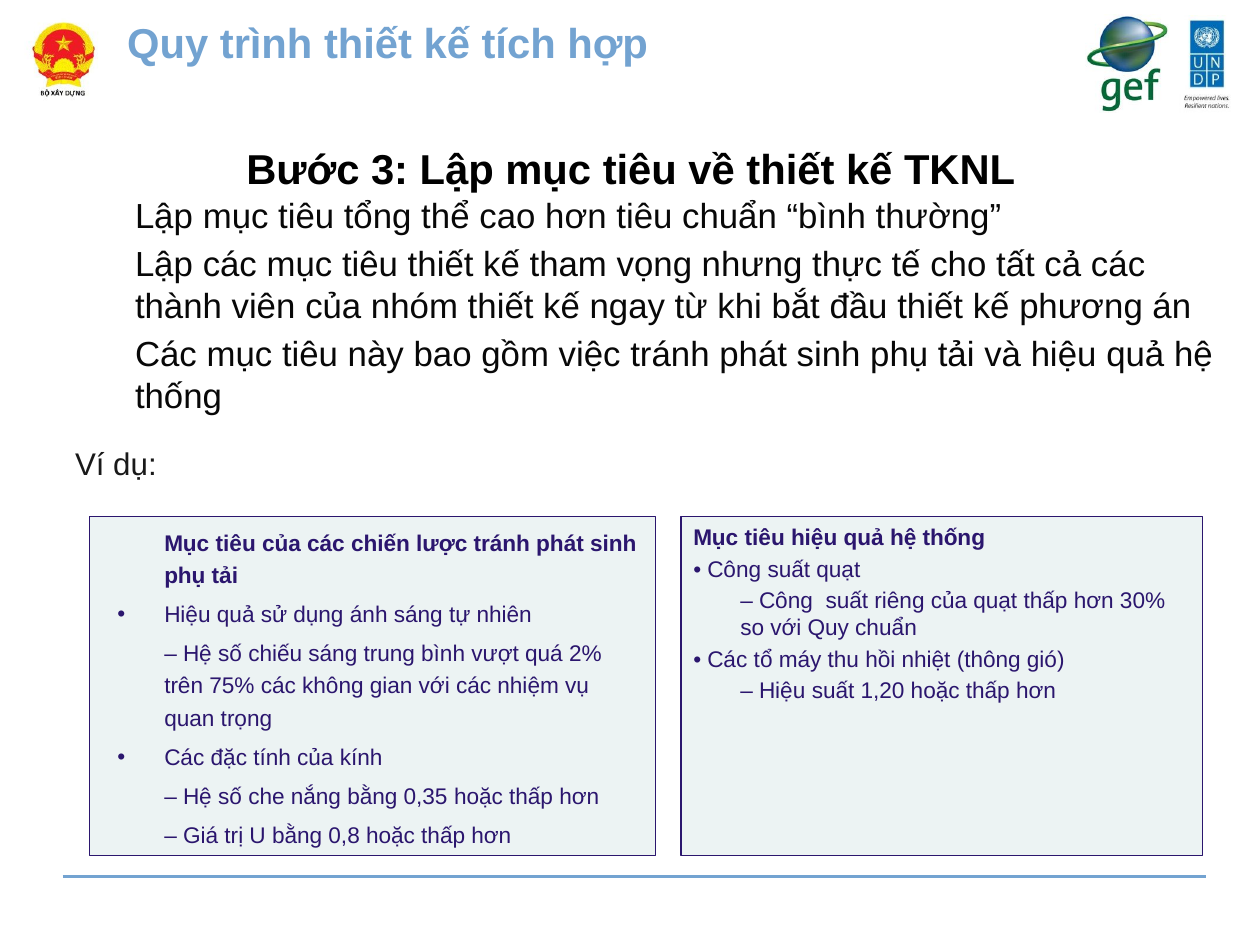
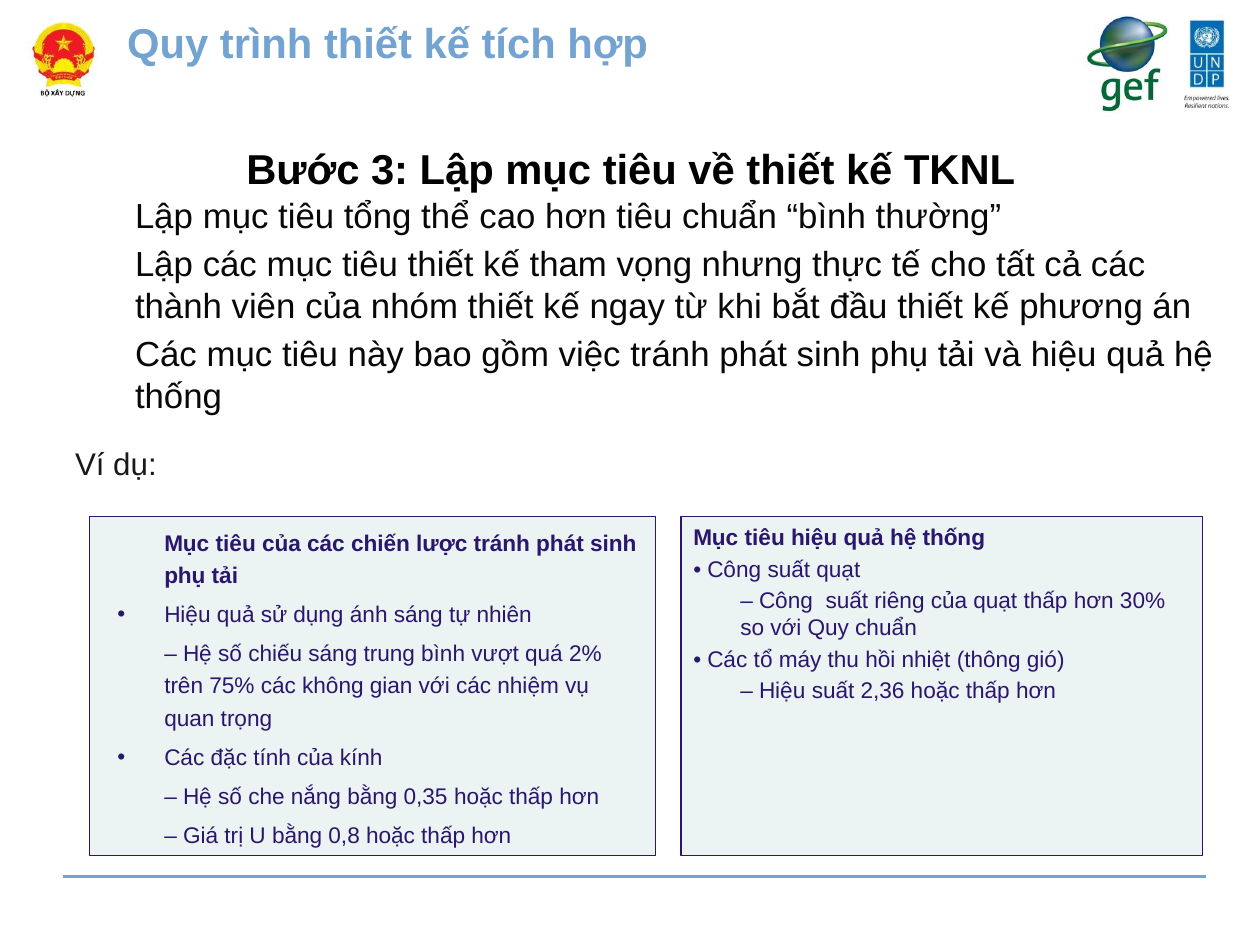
1,20: 1,20 -> 2,36
